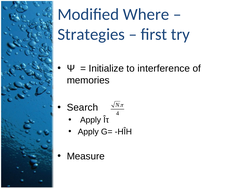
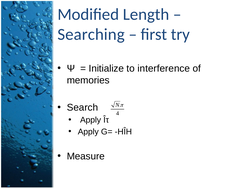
Where: Where -> Length
Strategies: Strategies -> Searching
